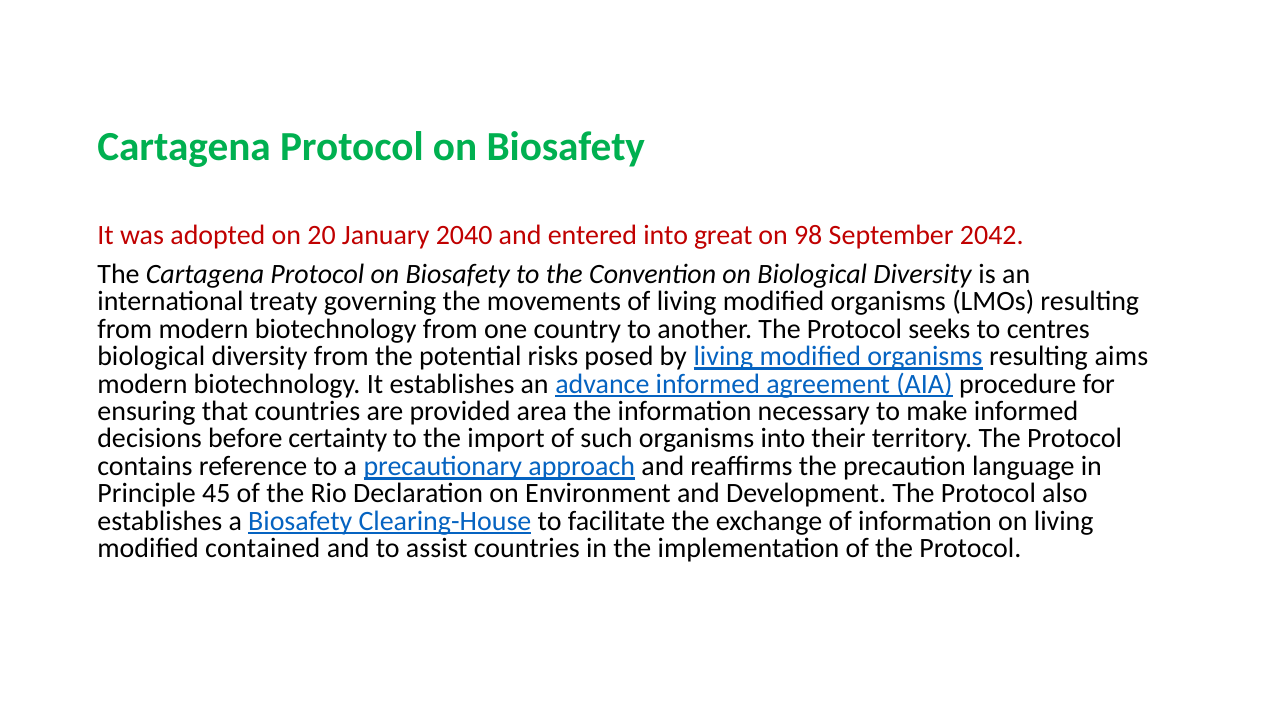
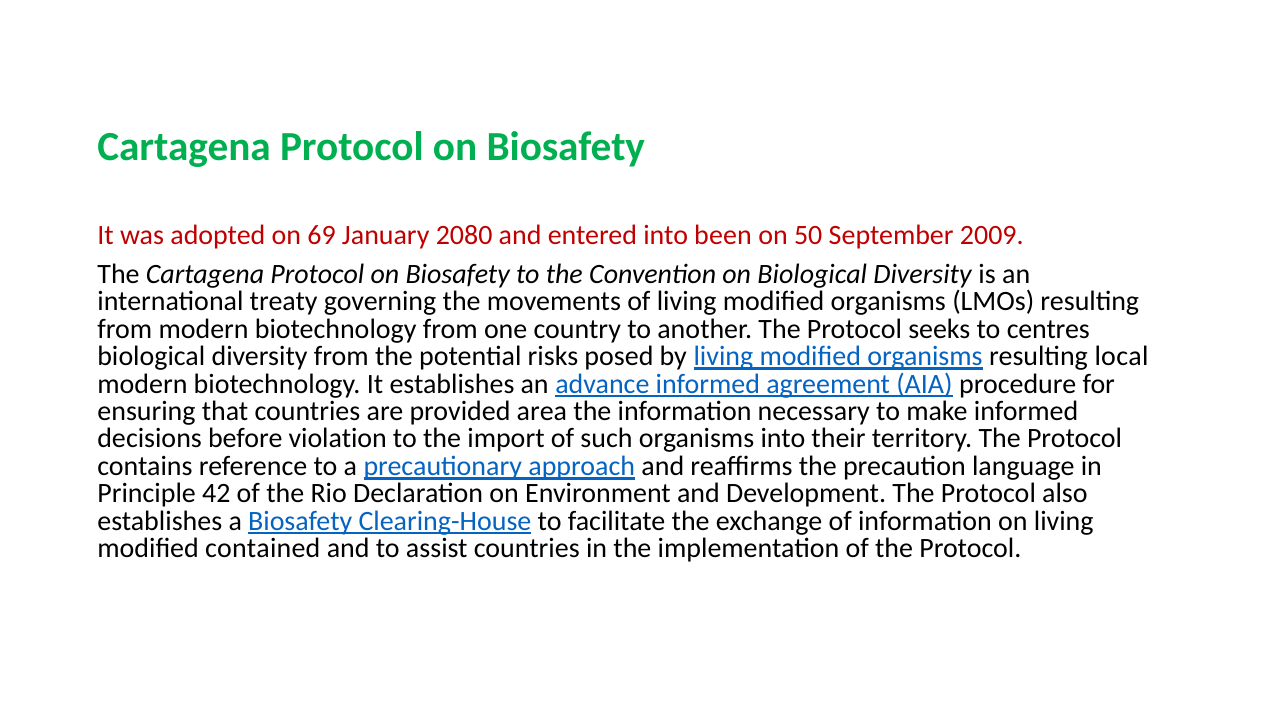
20: 20 -> 69
2040: 2040 -> 2080
great: great -> been
98: 98 -> 50
2042: 2042 -> 2009
aims: aims -> local
certainty: certainty -> violation
45: 45 -> 42
